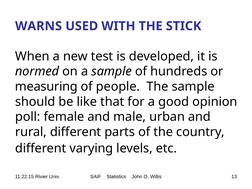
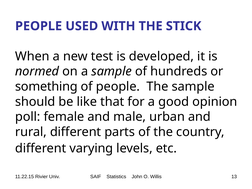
WARNS at (39, 26): WARNS -> PEOPLE
measuring: measuring -> something
